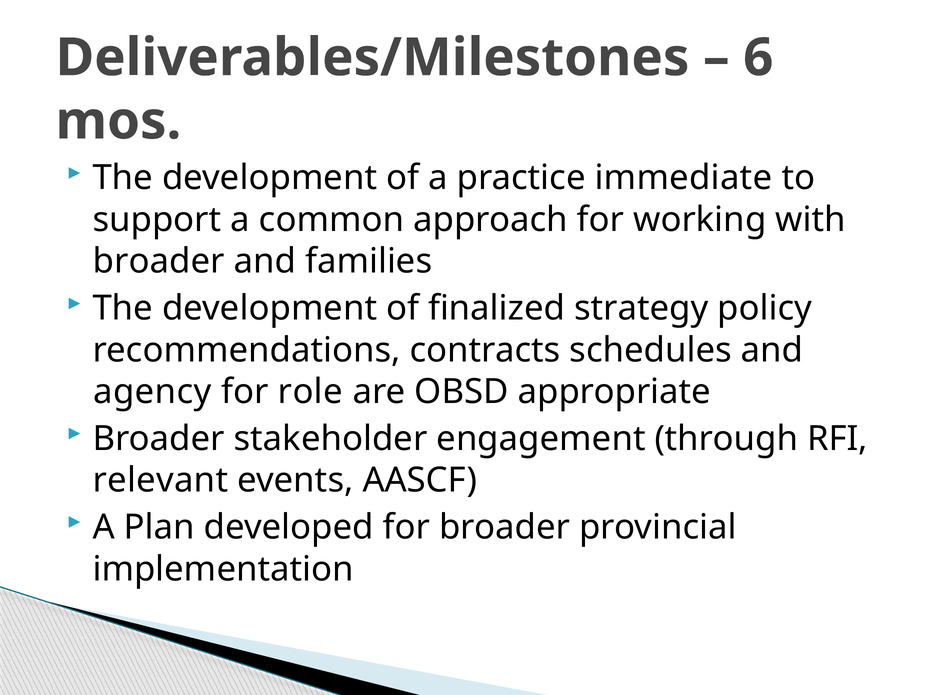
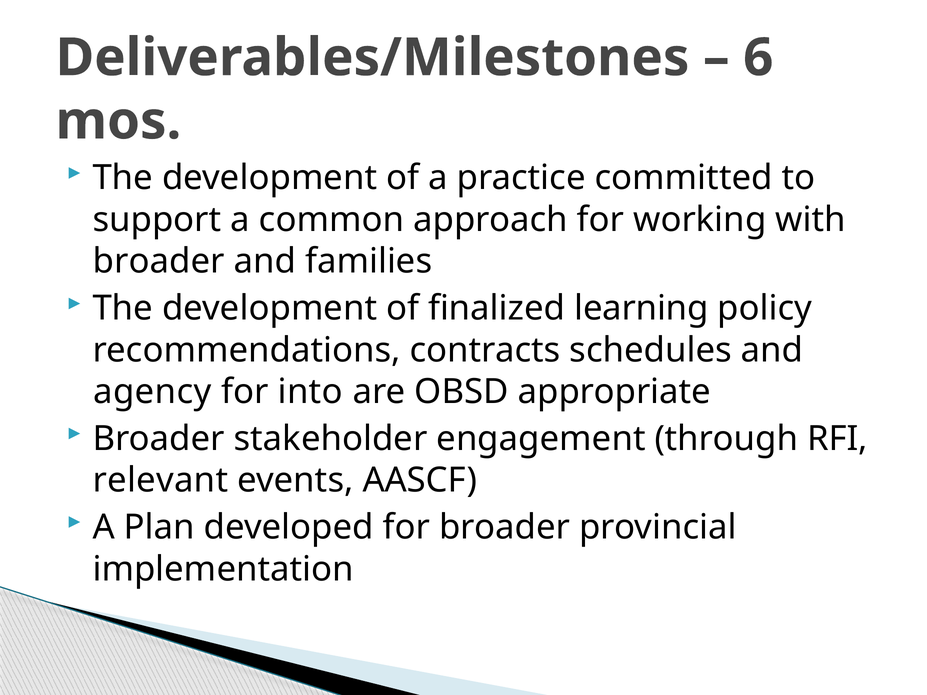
immediate: immediate -> committed
strategy: strategy -> learning
role: role -> into
